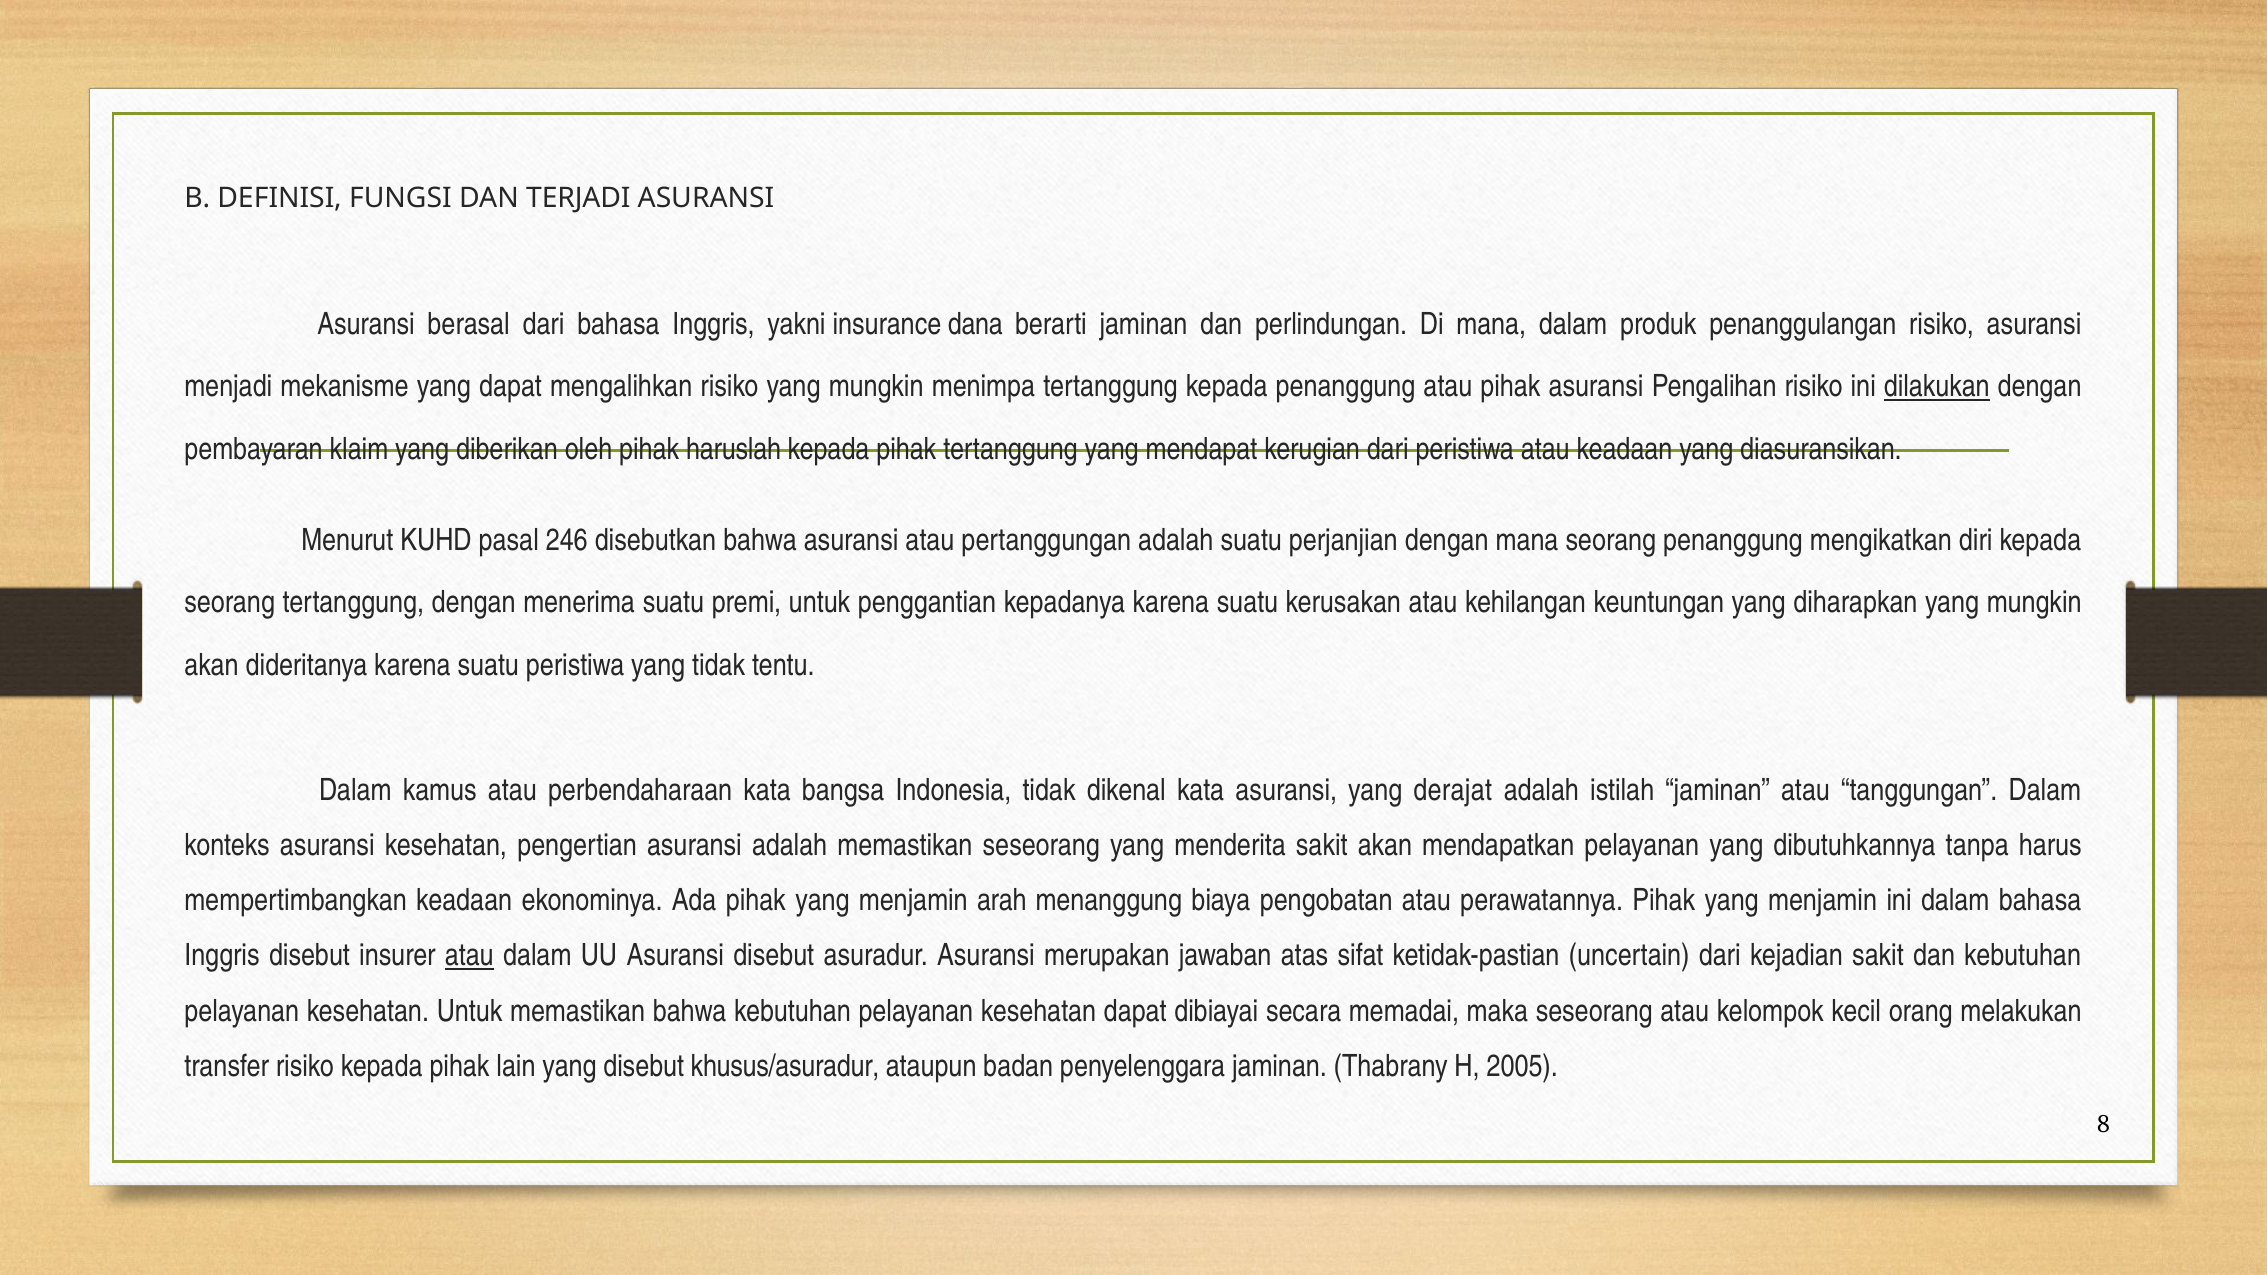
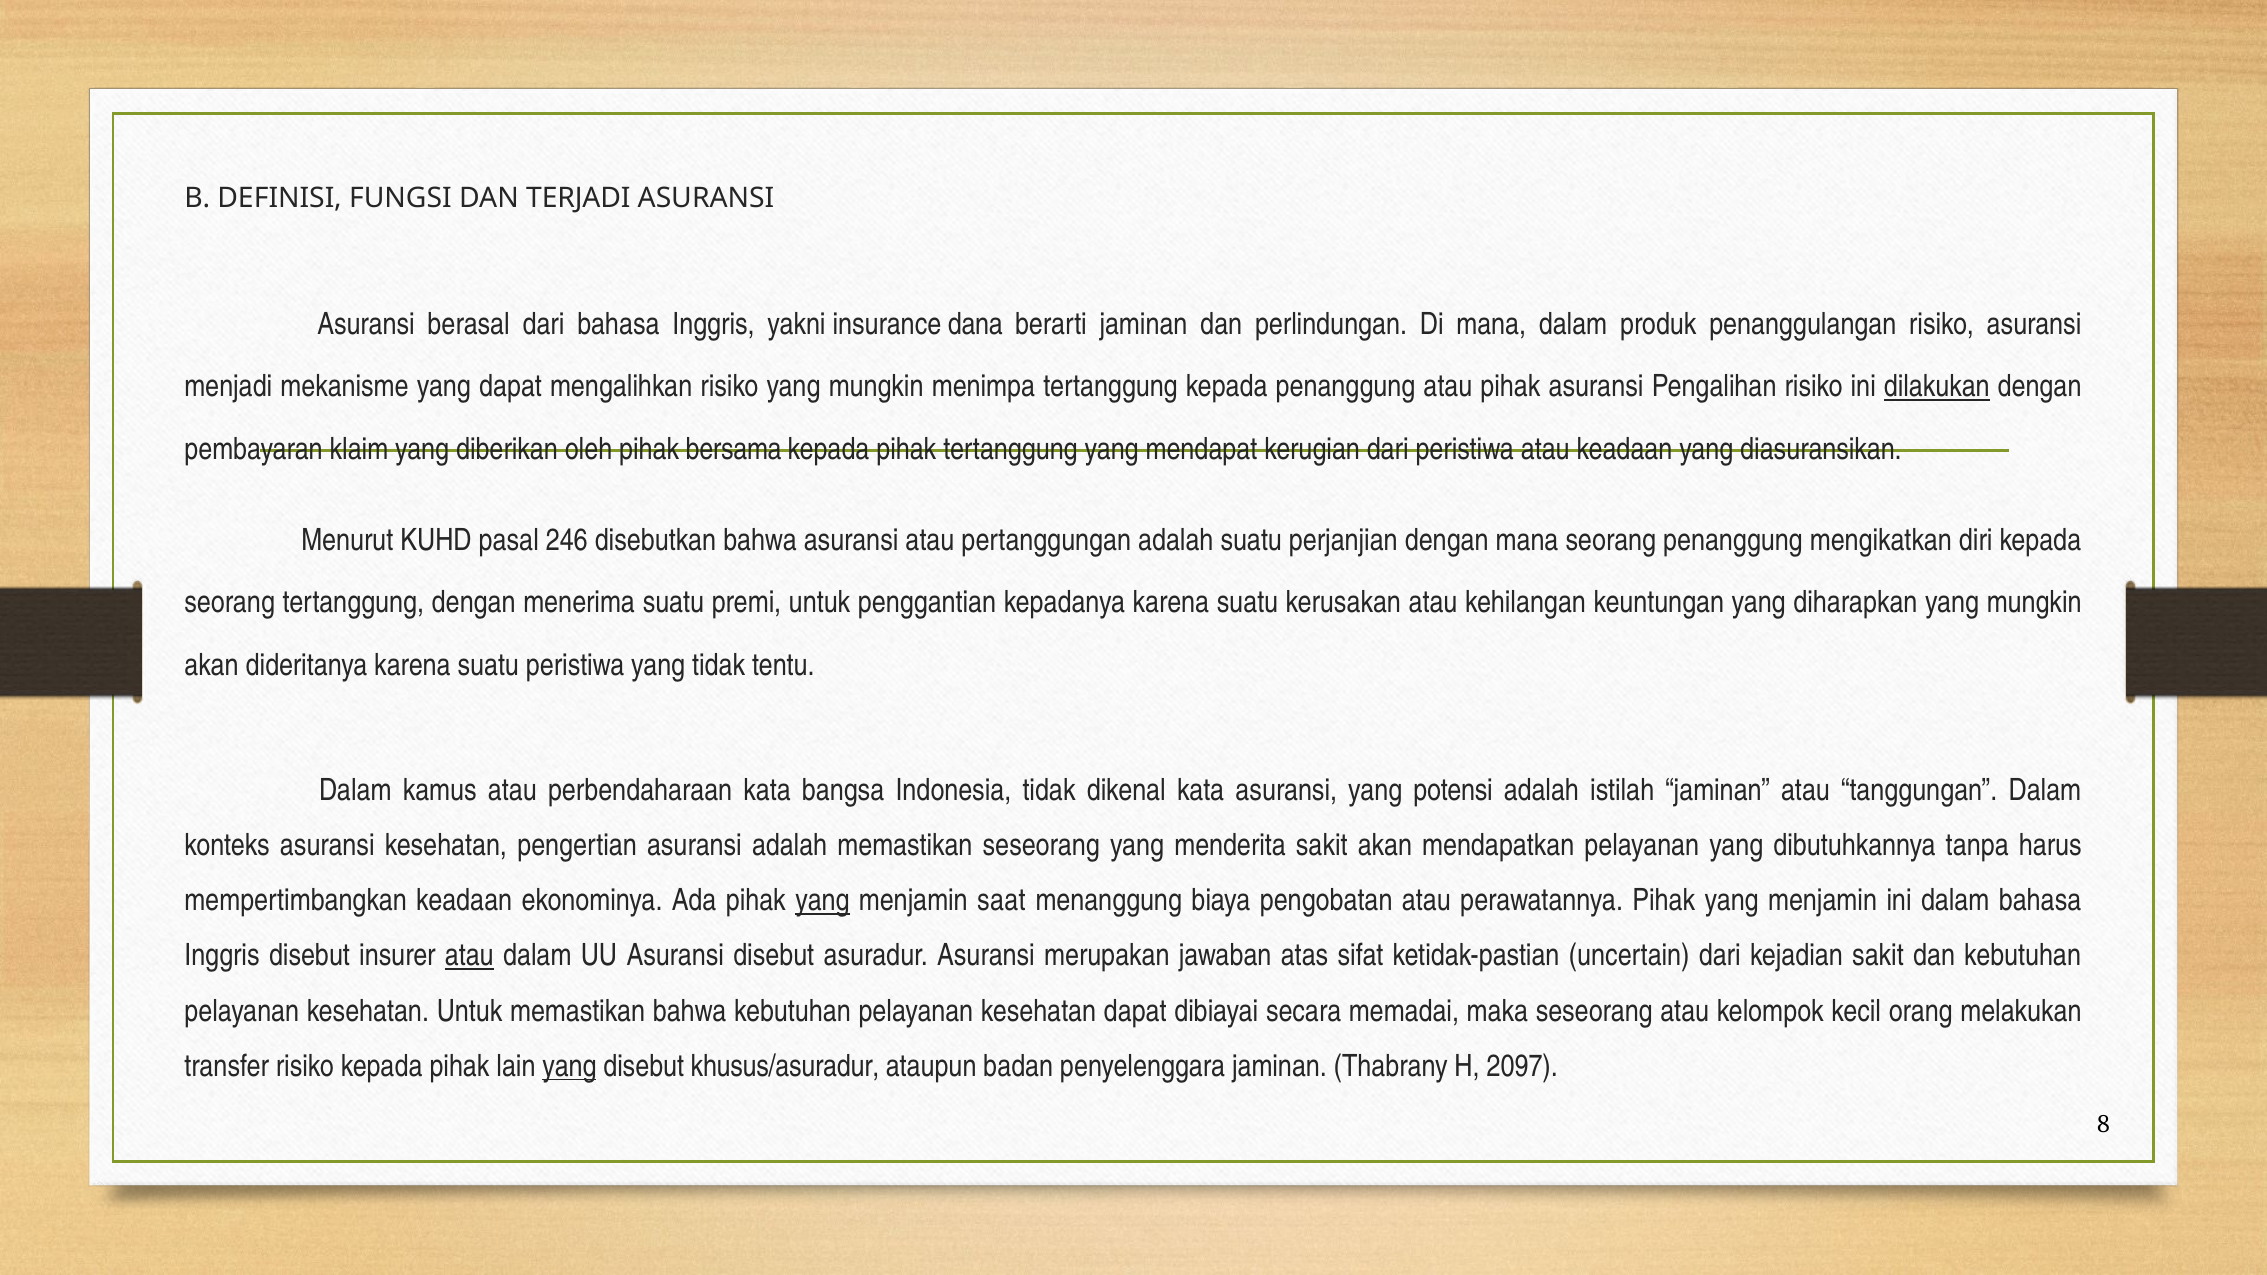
haruslah: haruslah -> bersama
derajat: derajat -> potensi
yang at (822, 901) underline: none -> present
arah: arah -> saat
yang at (570, 1066) underline: none -> present
2005: 2005 -> 2097
